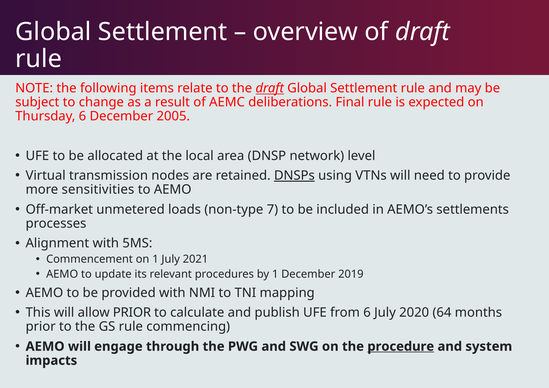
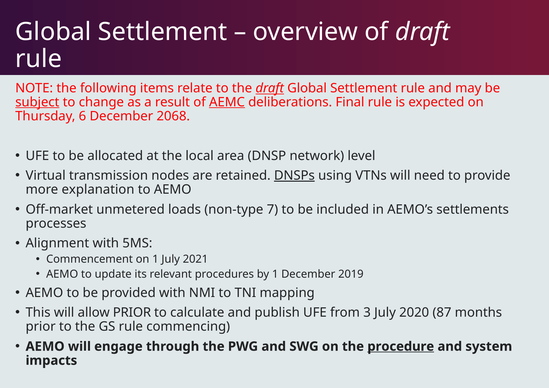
subject underline: none -> present
AEMC underline: none -> present
2005: 2005 -> 2068
sensitivities: sensitivities -> explanation
from 6: 6 -> 3
64: 64 -> 87
